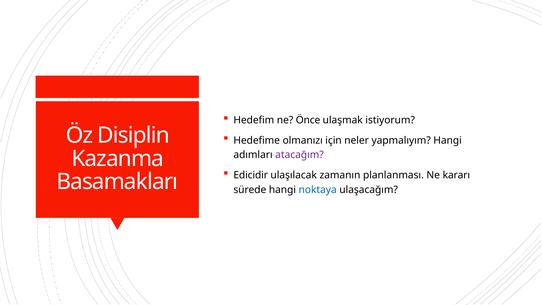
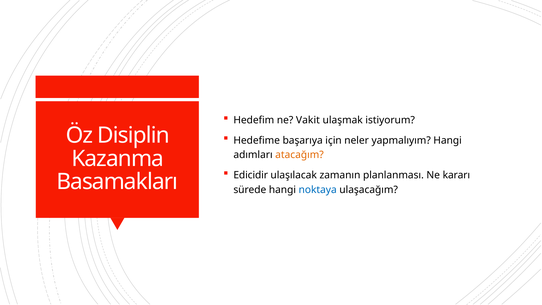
Önce: Önce -> Vakit
olmanızı: olmanızı -> başarıya
atacağım colour: purple -> orange
